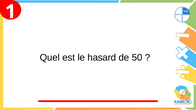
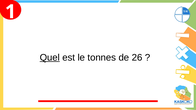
Quel underline: none -> present
hasard: hasard -> tonnes
50: 50 -> 26
